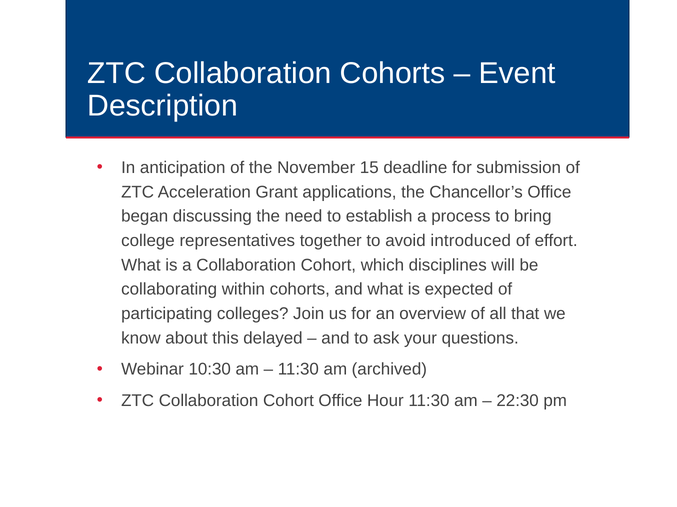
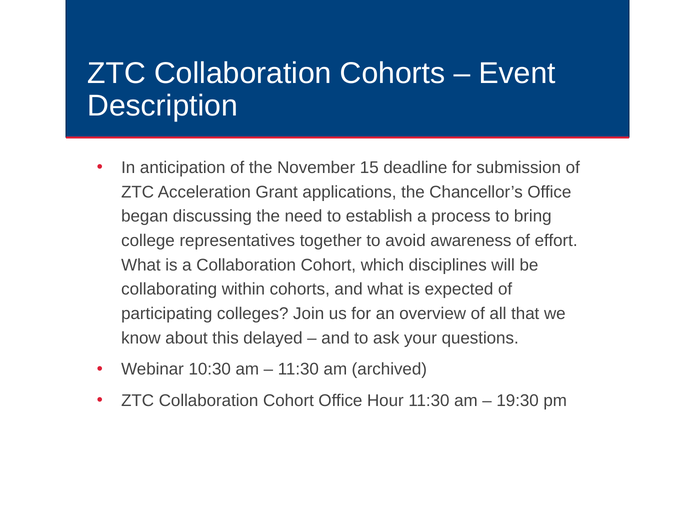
introduced: introduced -> awareness
22:30: 22:30 -> 19:30
